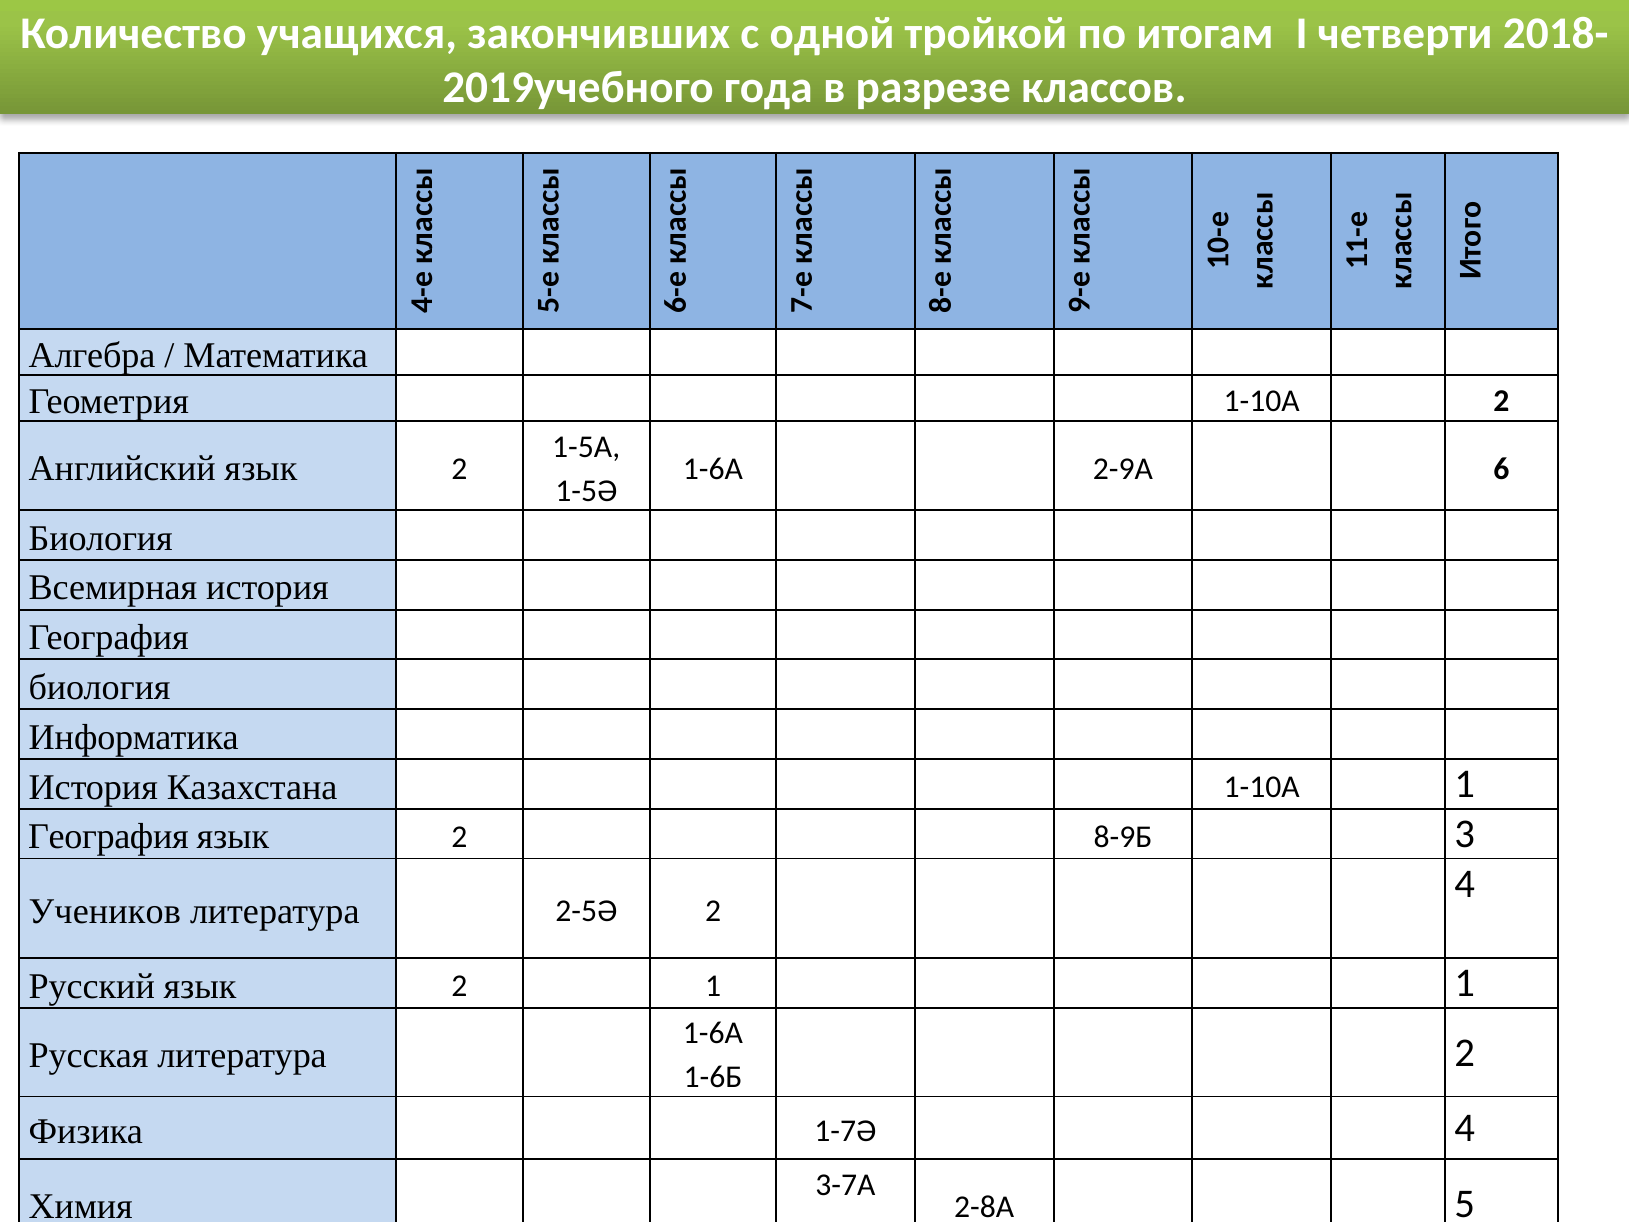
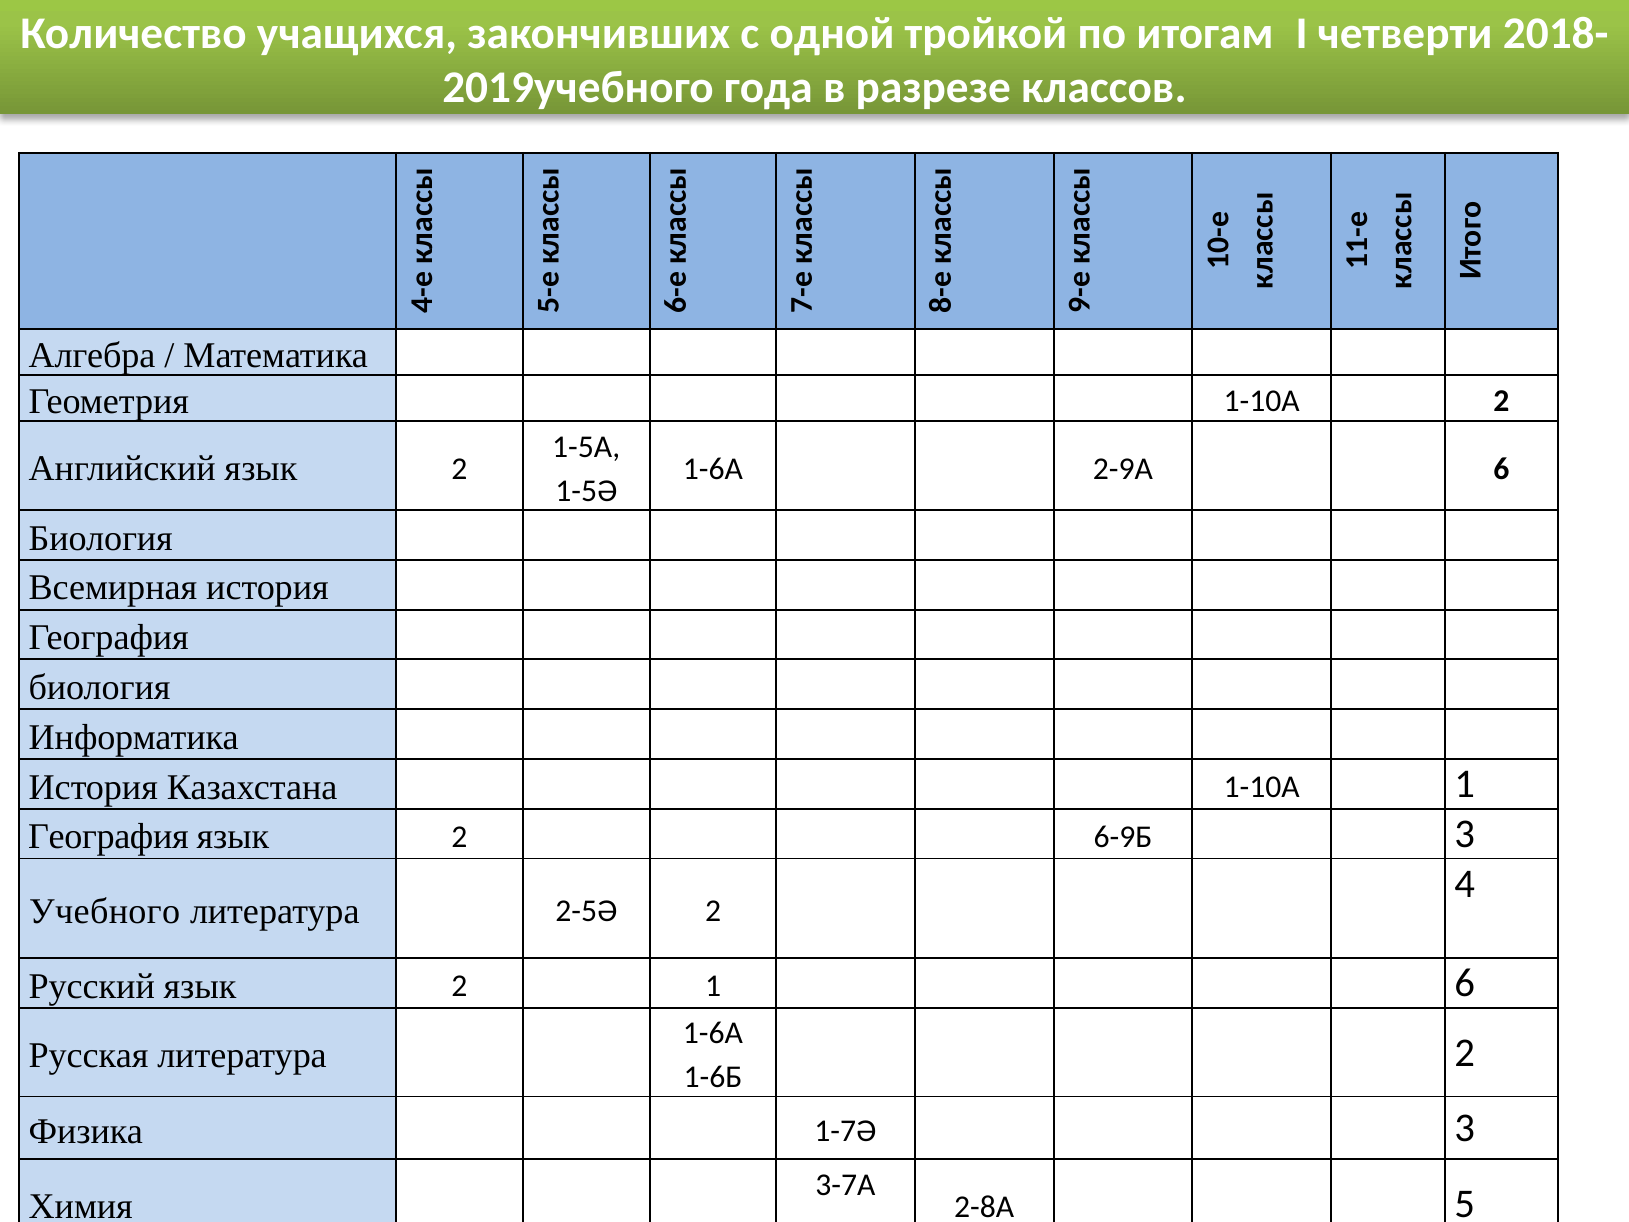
8-9Б: 8-9Б -> 6-9Б
Учеников: Учеников -> Учебного
2 1 1: 1 -> 6
1-7Ә 4: 4 -> 3
